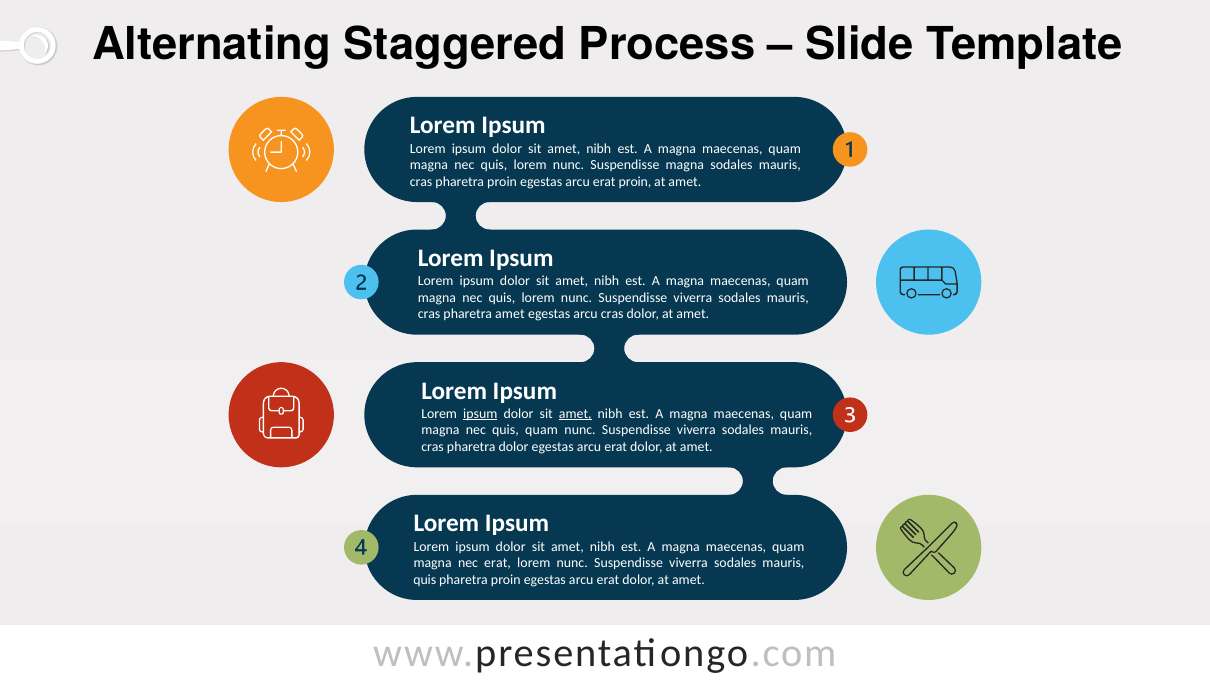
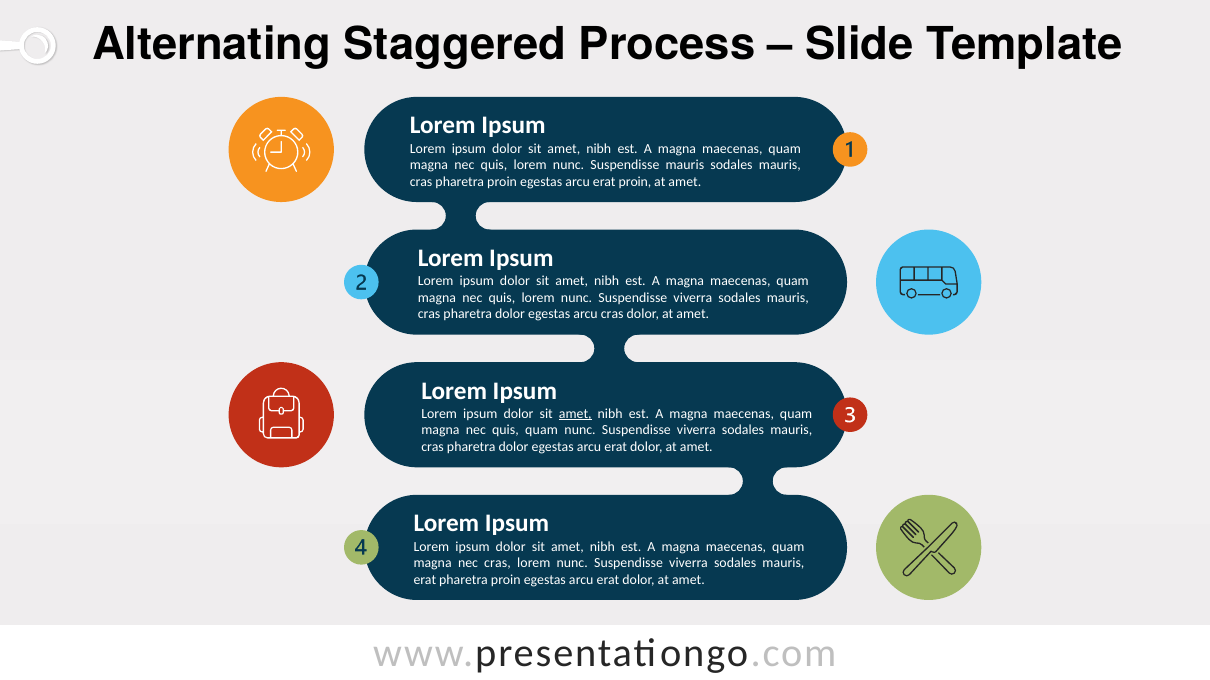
Suspendisse magna: magna -> mauris
amet at (510, 315): amet -> dolor
ipsum at (480, 414) underline: present -> none
nec erat: erat -> cras
quis at (425, 580): quis -> erat
